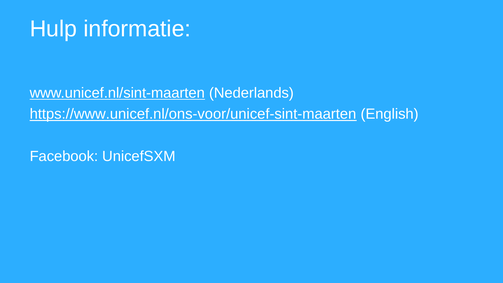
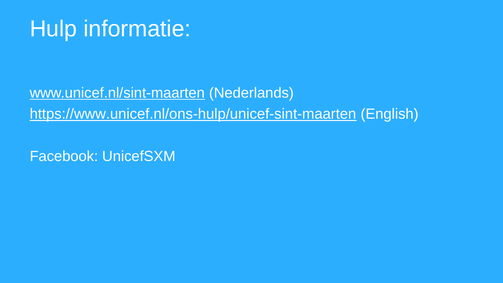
https://www.unicef.nl/ons-voor/unicef-sint-maarten: https://www.unicef.nl/ons-voor/unicef-sint-maarten -> https://www.unicef.nl/ons-hulp/unicef-sint-maarten
